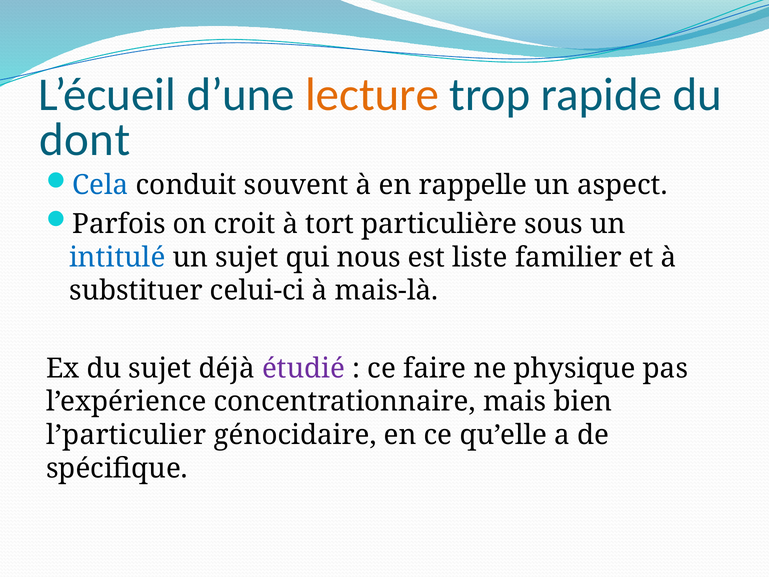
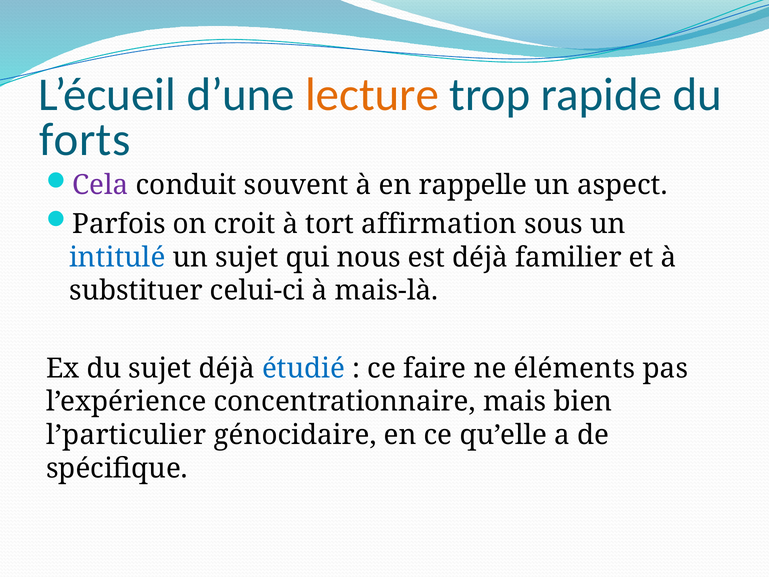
dont: dont -> forts
Cela colour: blue -> purple
particulière: particulière -> affirmation
est liste: liste -> déjà
étudié colour: purple -> blue
physique: physique -> éléments
